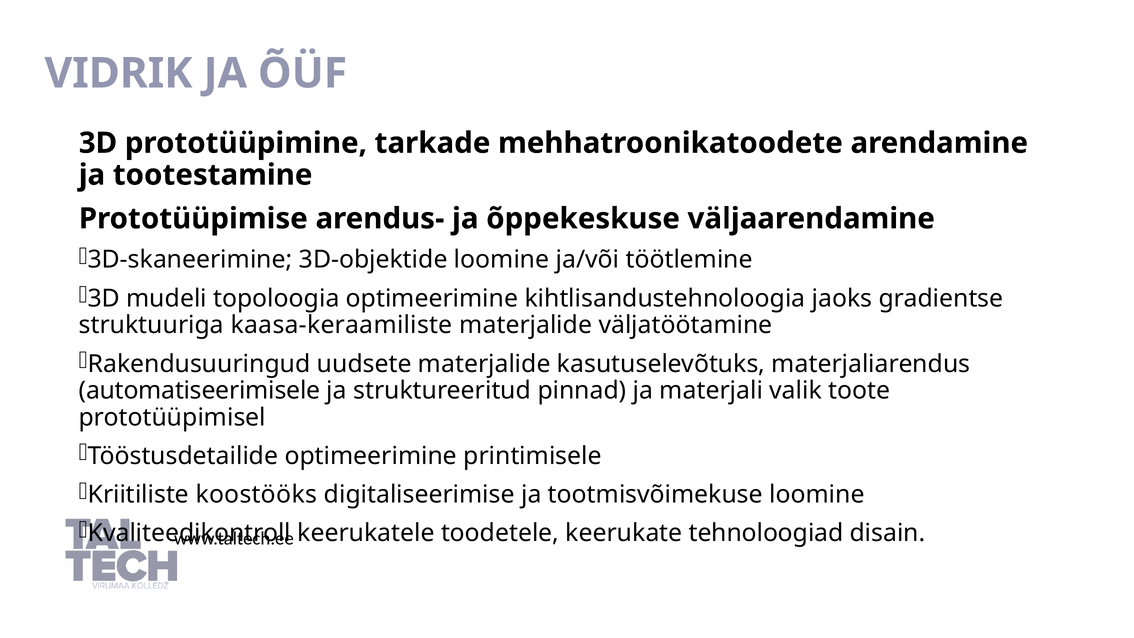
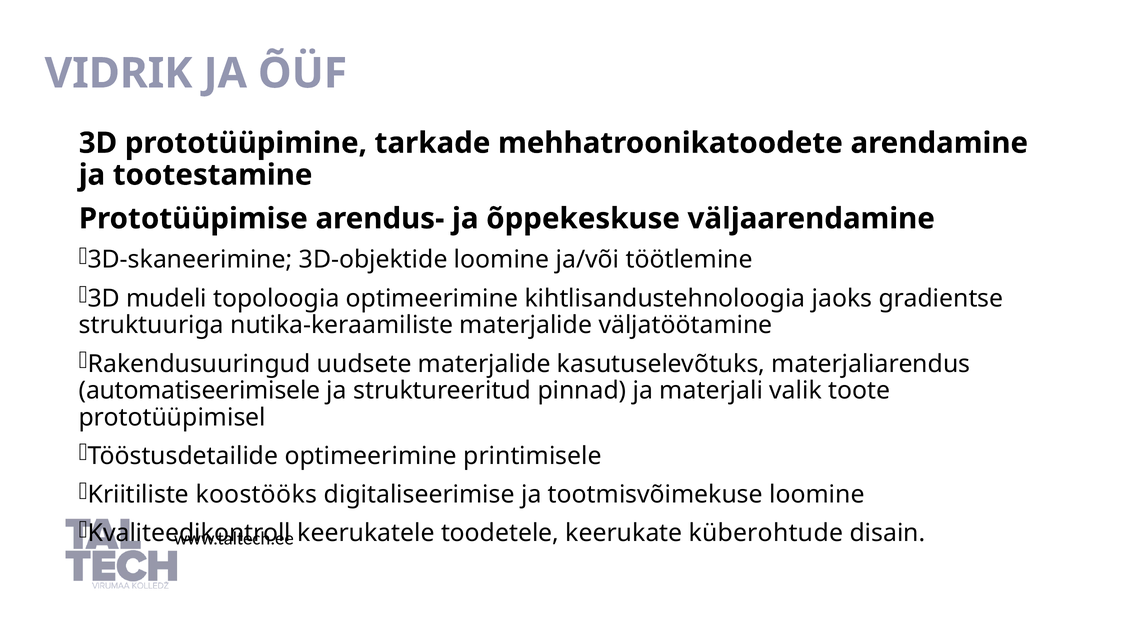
kaasa-keraamiliste: kaasa-keraamiliste -> nutika-keraamiliste
tehnoloogiad: tehnoloogiad -> küberohtude
